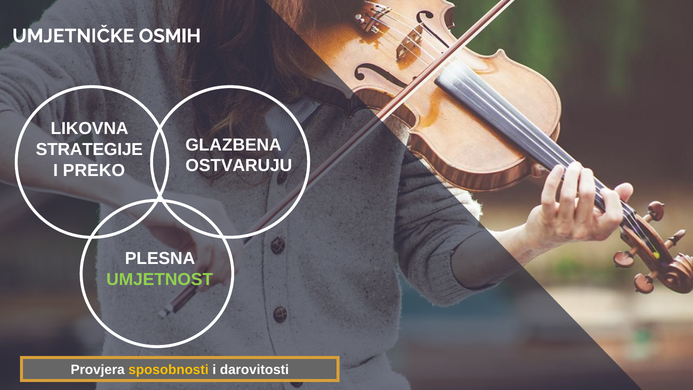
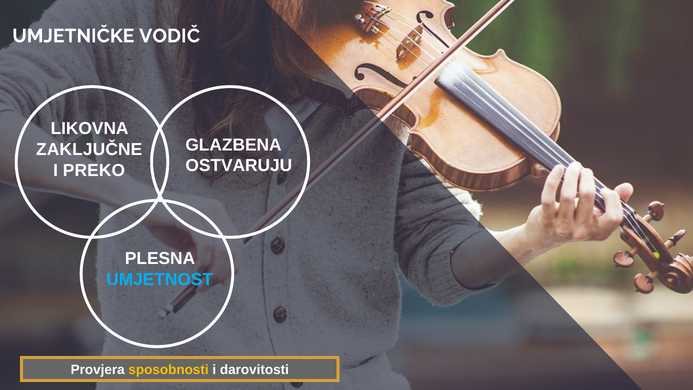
OSMIH: OSMIH -> VODIČ
STRATEGIJE: STRATEGIJE -> ZAKLJUČNE
UMJETNOST colour: light green -> light blue
